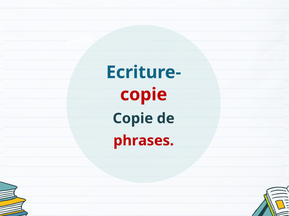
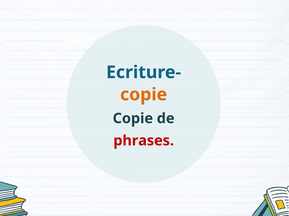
copie at (144, 95) colour: red -> orange
